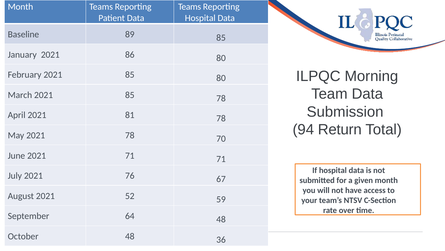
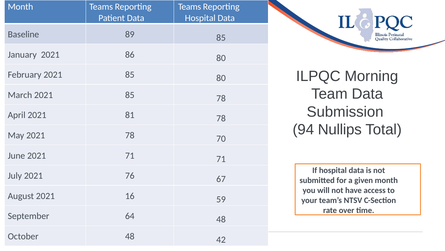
Return: Return -> Nullips
52: 52 -> 16
36: 36 -> 42
